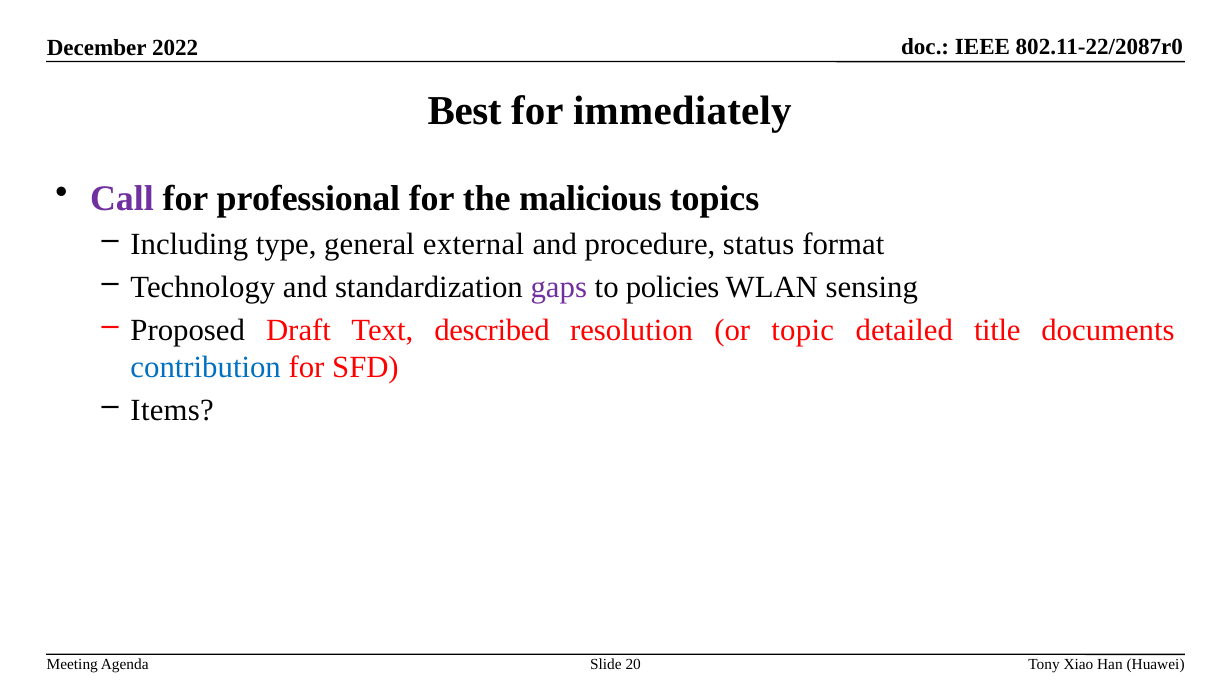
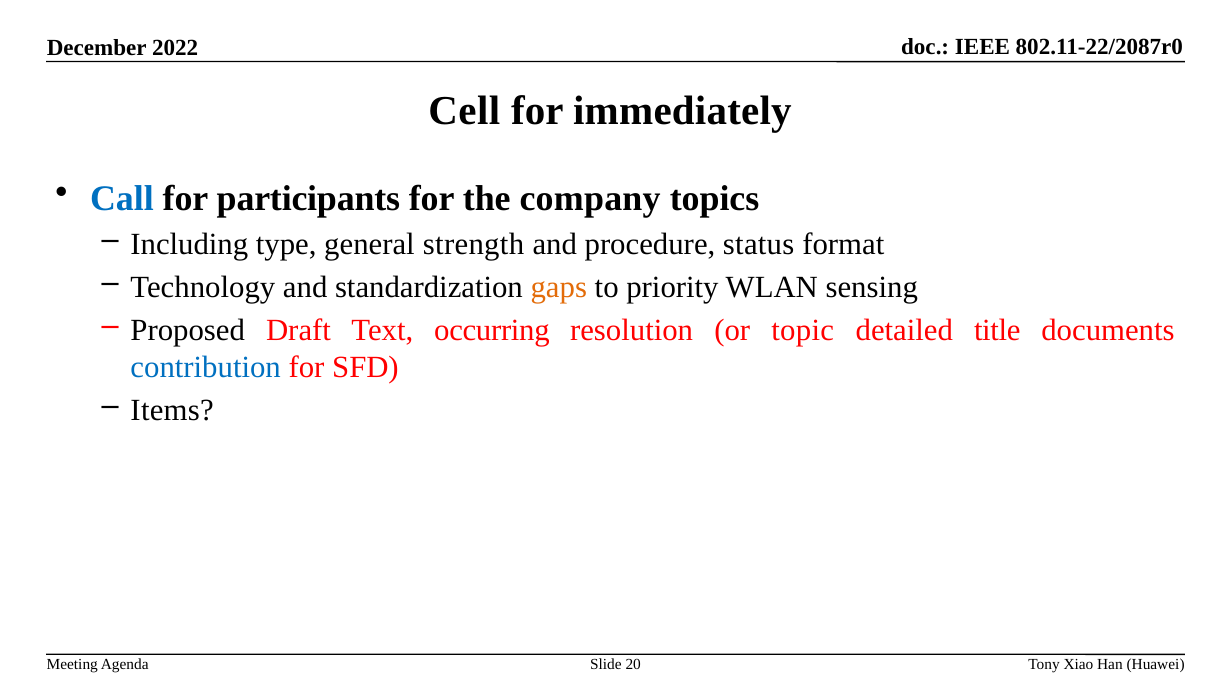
Best: Best -> Cell
Call colour: purple -> blue
professional: professional -> participants
malicious: malicious -> company
external: external -> strength
gaps colour: purple -> orange
policies: policies -> priority
described: described -> occurring
